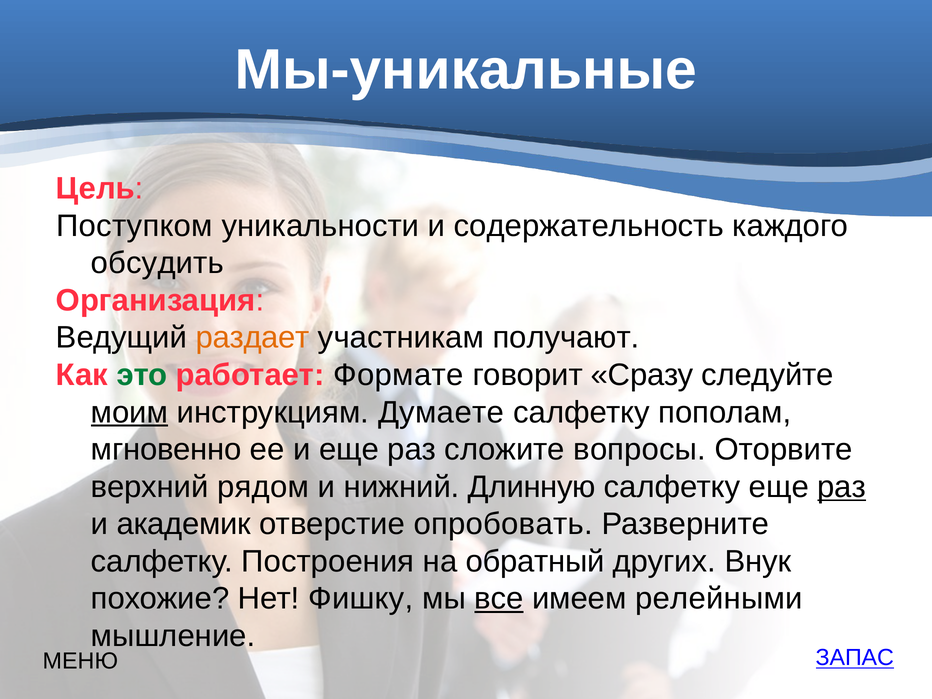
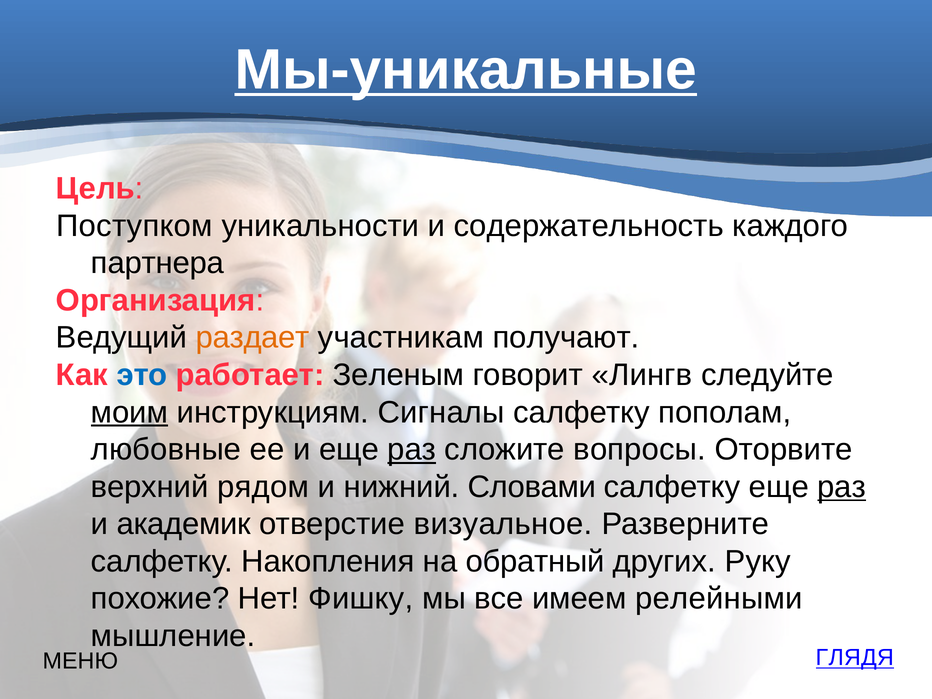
Мы-уникальные underline: none -> present
обсудить: обсудить -> партнера
это colour: green -> blue
Формате: Формате -> Зеленым
Сразу: Сразу -> Лингв
Думаете: Думаете -> Сигналы
мгновенно: мгновенно -> любовные
раз at (412, 450) underline: none -> present
Длинную: Длинную -> Словами
опробовать: опробовать -> визуальное
Построения: Построения -> Накопления
Внук: Внук -> Руку
все underline: present -> none
ЗАПАС: ЗАПАС -> ГЛЯДЯ
